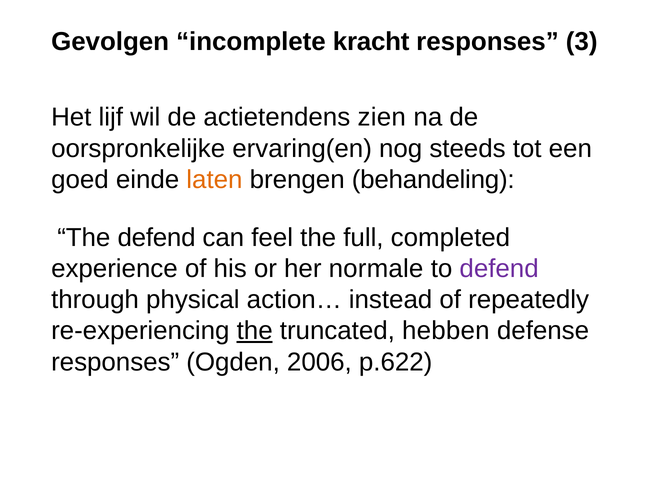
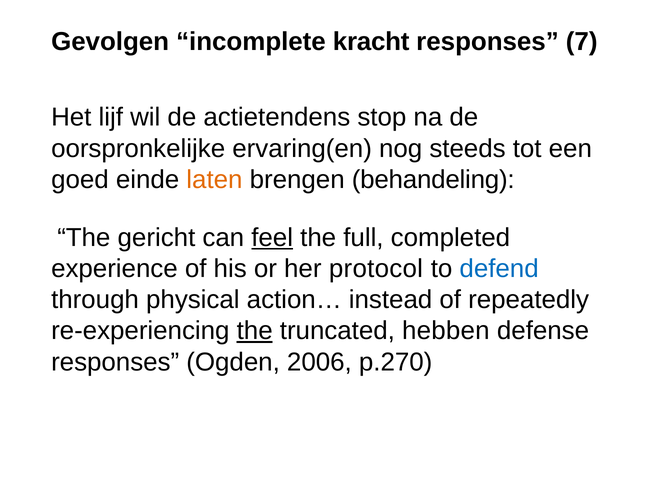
3: 3 -> 7
zien: zien -> stop
The defend: defend -> gericht
feel underline: none -> present
normale: normale -> protocol
defend at (499, 269) colour: purple -> blue
p.622: p.622 -> p.270
